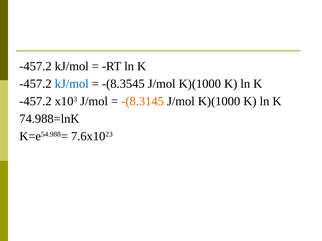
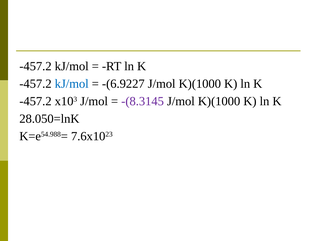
-(8.3545: -(8.3545 -> -(6.9227
-(8.3145 colour: orange -> purple
74.988=lnK: 74.988=lnK -> 28.050=lnK
